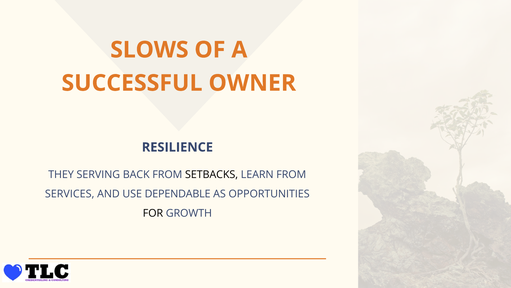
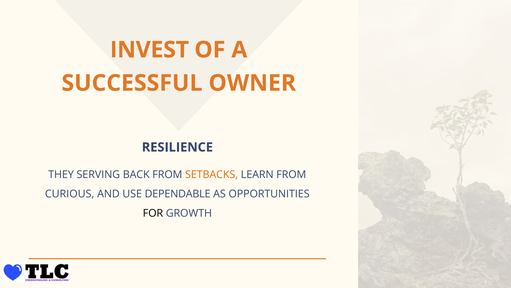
SLOWS: SLOWS -> INVEST
SETBACKS colour: black -> orange
SERVICES: SERVICES -> CURIOUS
